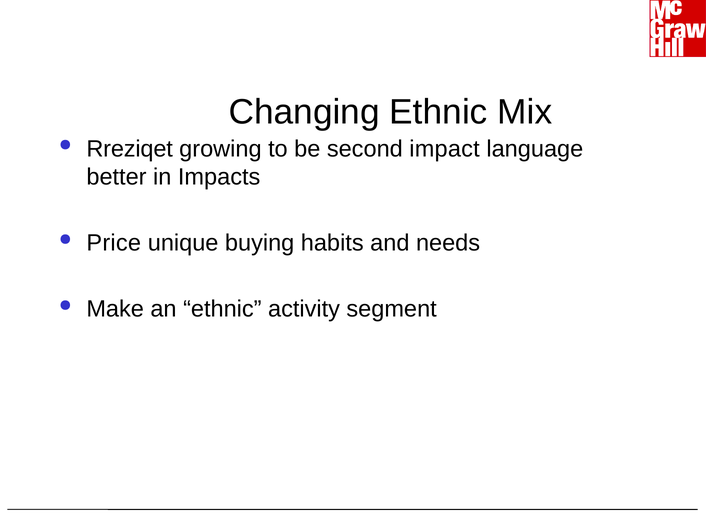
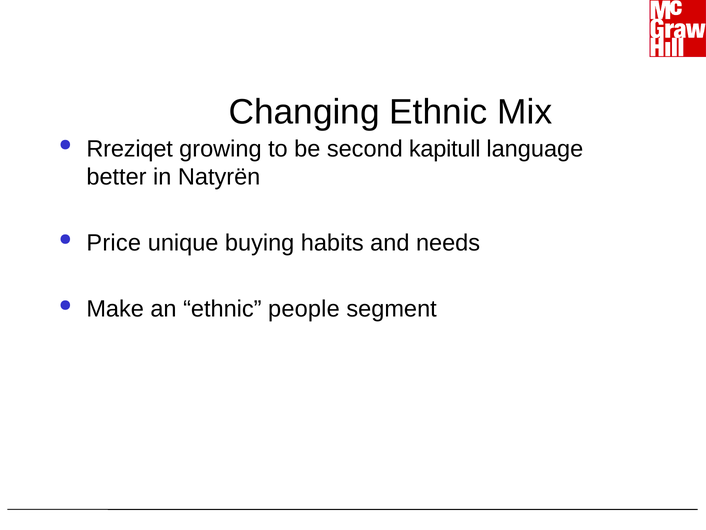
impact: impact -> kapitull
Impacts: Impacts -> Natyrën
activity: activity -> people
